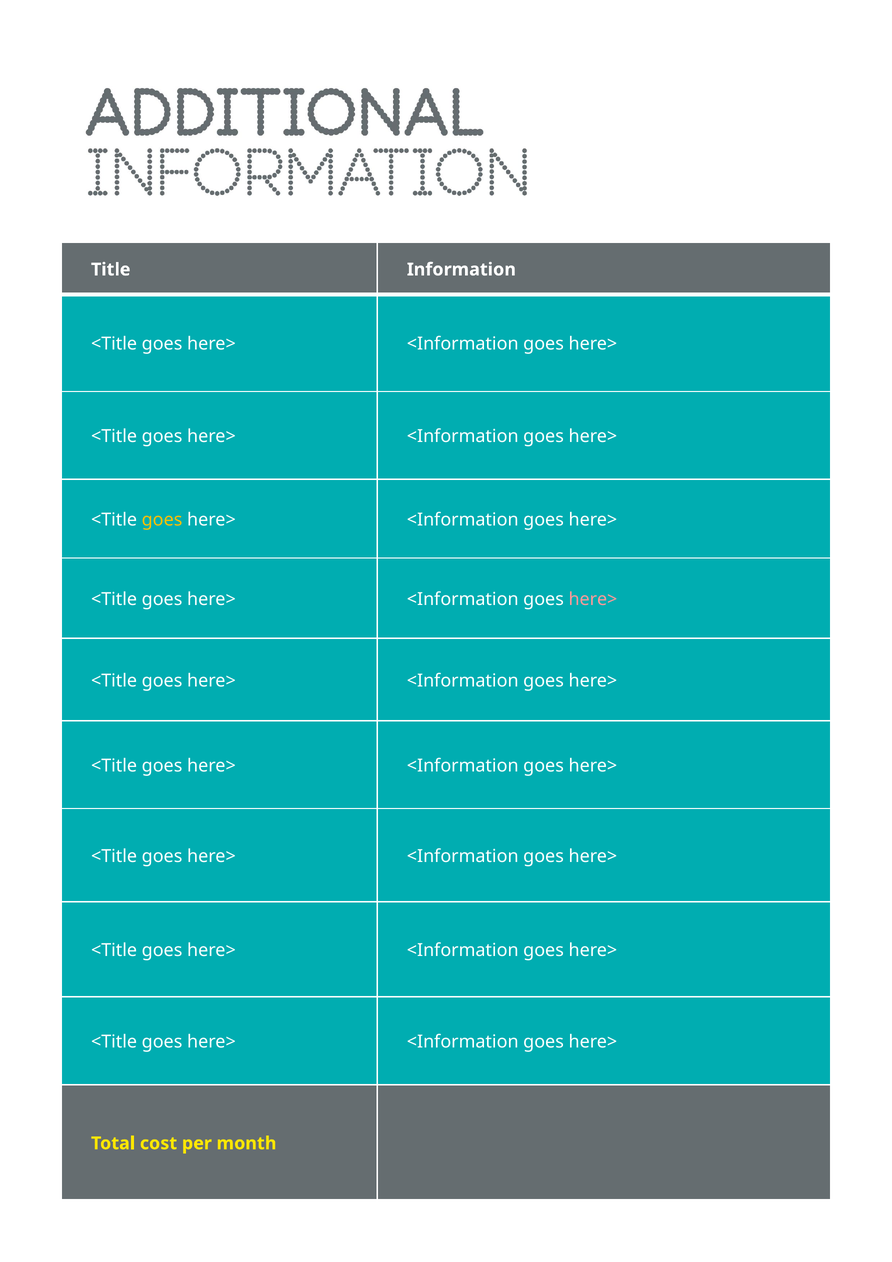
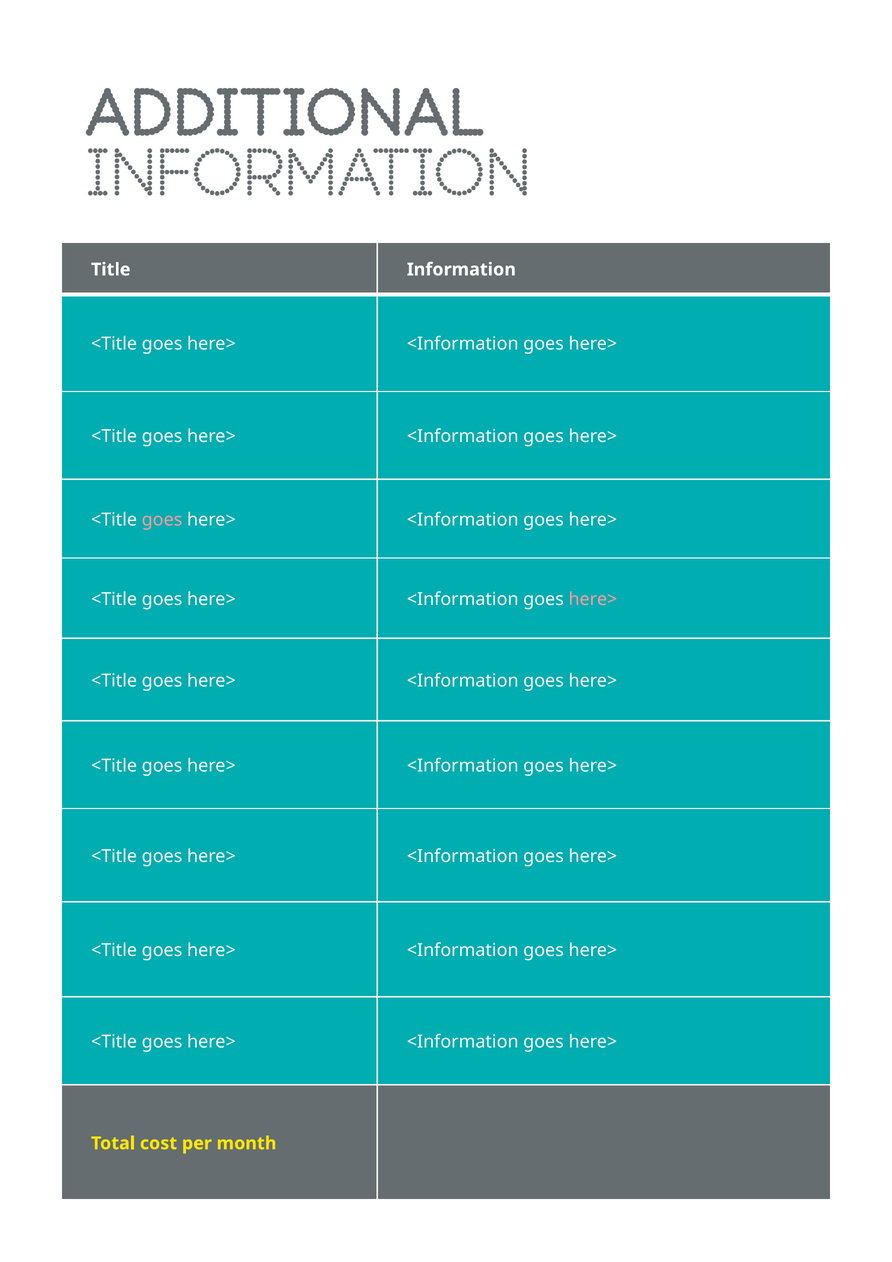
goes at (162, 519) colour: yellow -> pink
